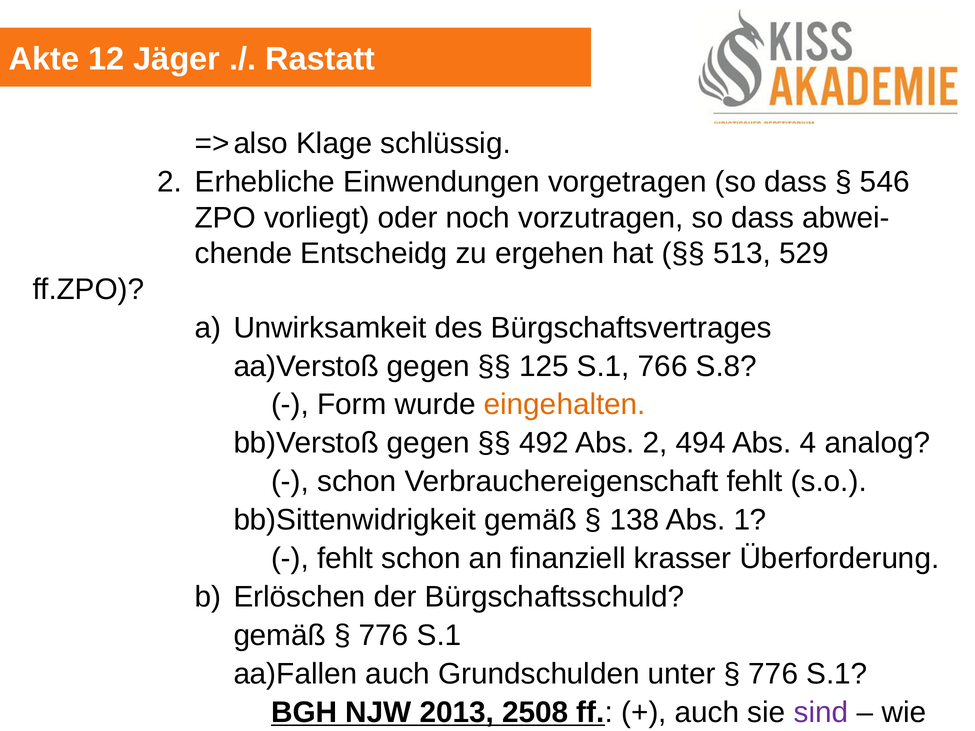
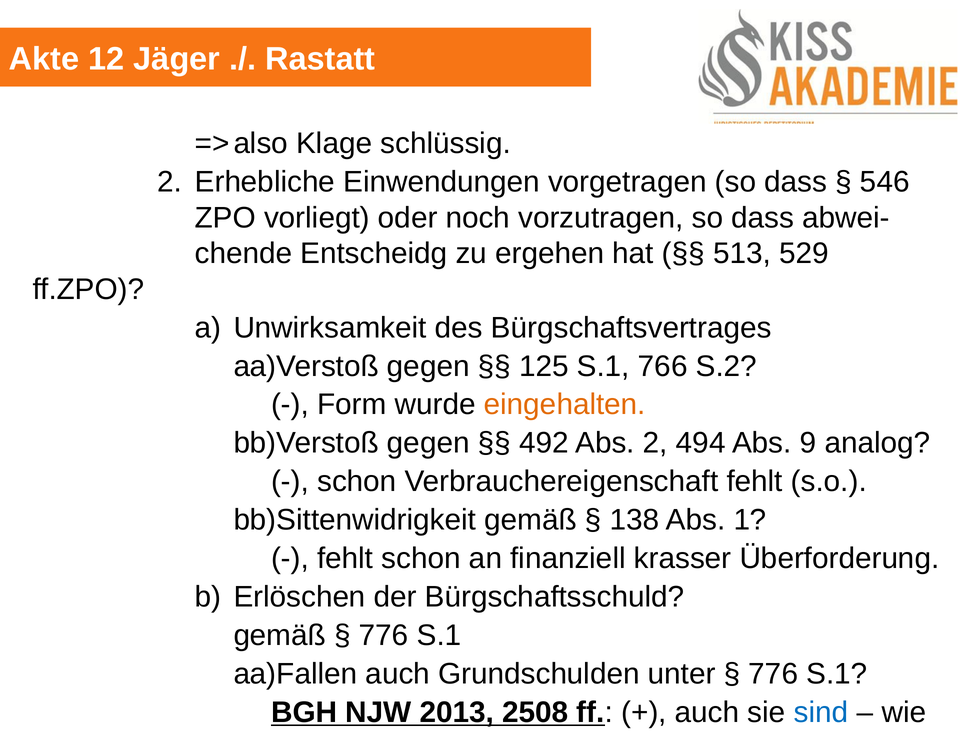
S.8: S.8 -> S.2
4: 4 -> 9
sind colour: purple -> blue
